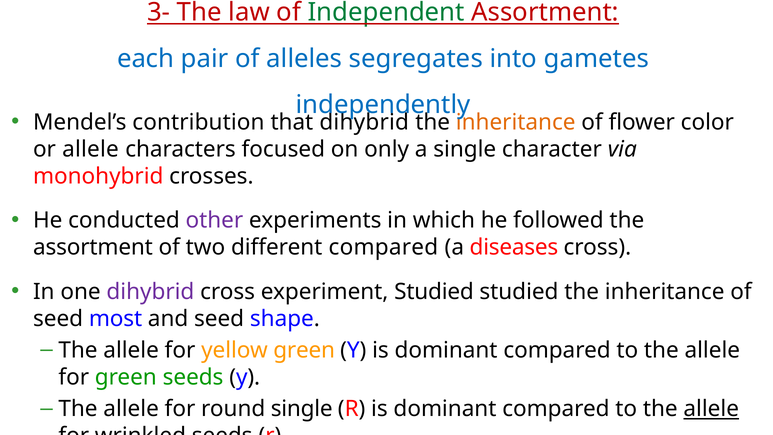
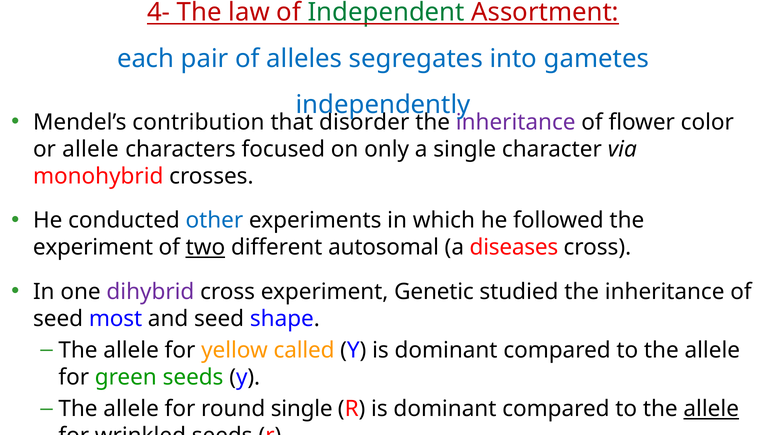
3-: 3- -> 4-
that dihybrid: dihybrid -> disorder
inheritance at (516, 122) colour: orange -> purple
other colour: purple -> blue
assortment at (93, 247): assortment -> experiment
two underline: none -> present
different compared: compared -> autosomal
experiment Studied: Studied -> Genetic
yellow green: green -> called
